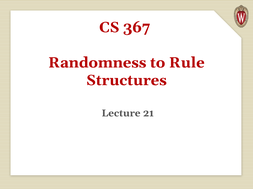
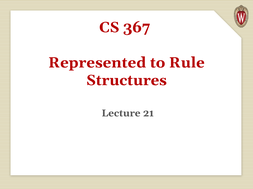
Randomness: Randomness -> Represented
